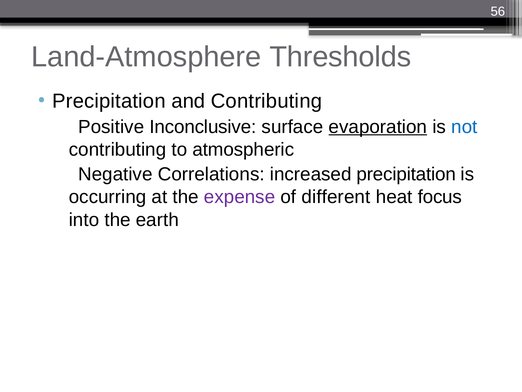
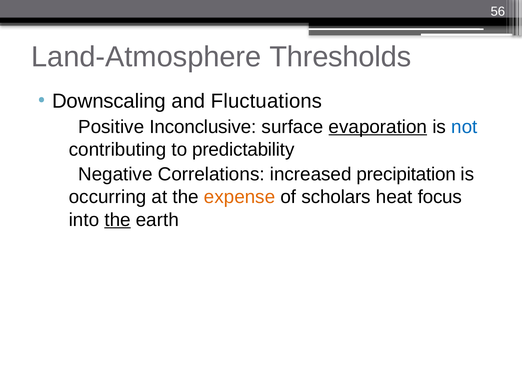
Precipitation at (109, 101): Precipitation -> Downscaling
and Contributing: Contributing -> Fluctuations
atmospheric: atmospheric -> predictability
expense colour: purple -> orange
different: different -> scholars
the at (118, 219) underline: none -> present
